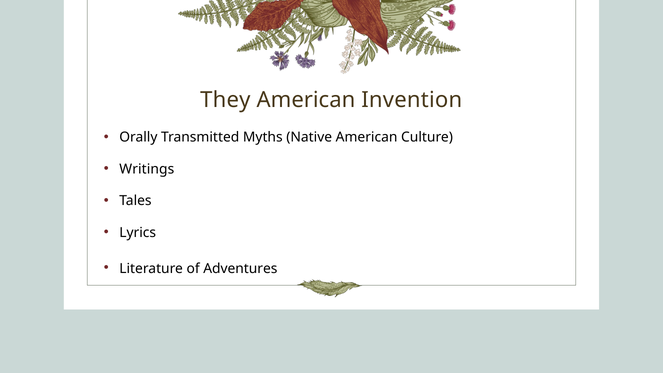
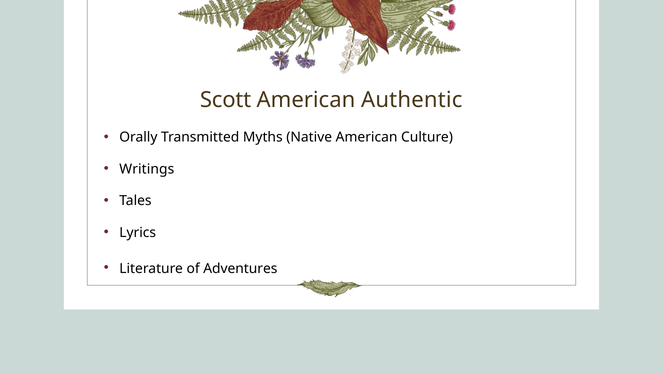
They: They -> Scott
Invention: Invention -> Authentic
